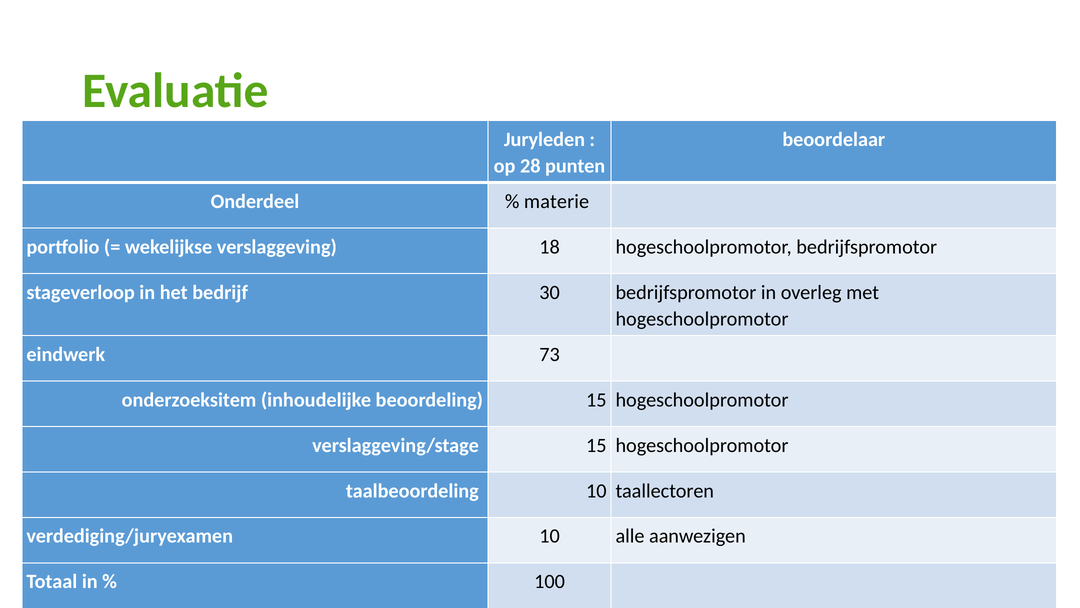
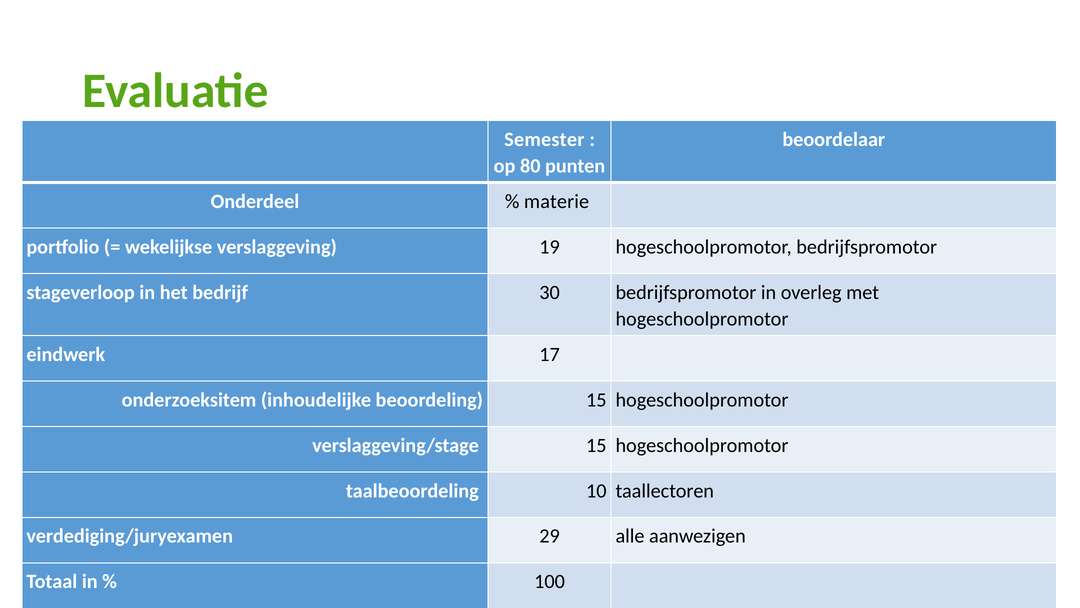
Juryleden: Juryleden -> Semester
28: 28 -> 80
18: 18 -> 19
73: 73 -> 17
verdediging/juryexamen 10: 10 -> 29
